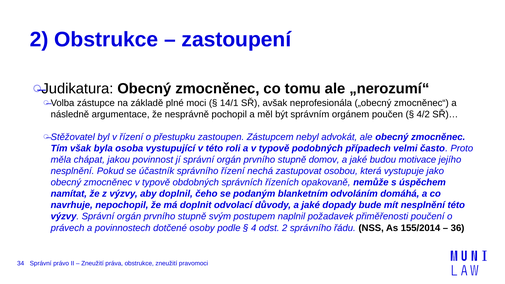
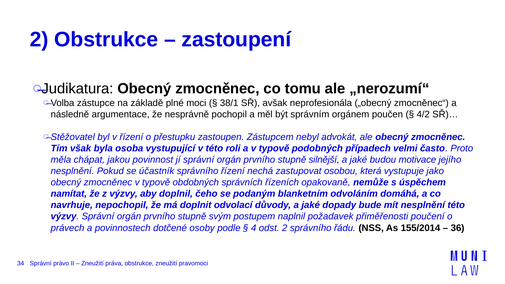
14/1: 14/1 -> 38/1
domov: domov -> silnější
